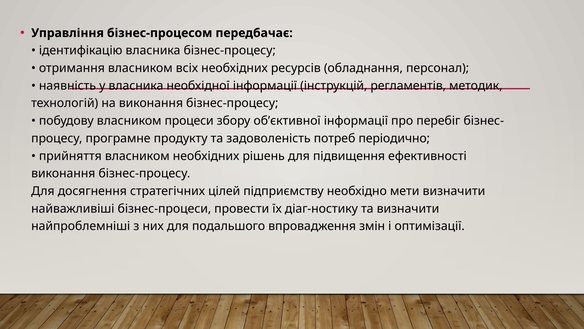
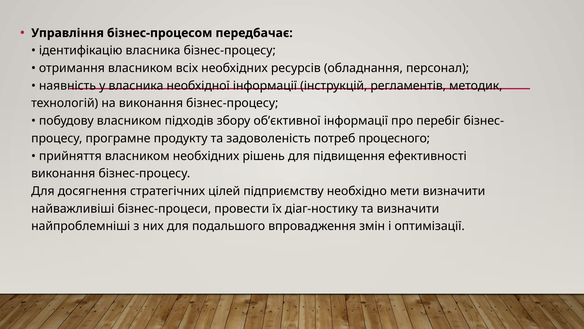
процеси: процеси -> підходів
періодично: періодично -> процесного
